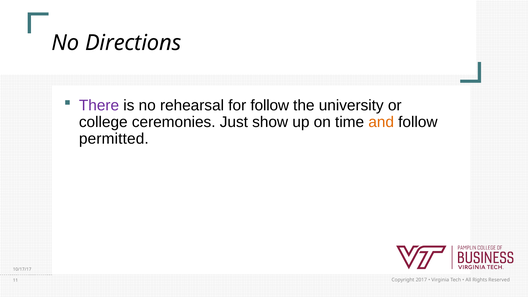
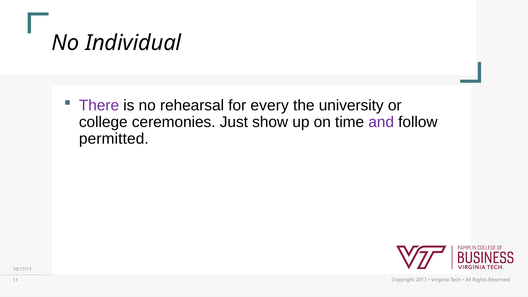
Directions: Directions -> Individual
for follow: follow -> every
and colour: orange -> purple
